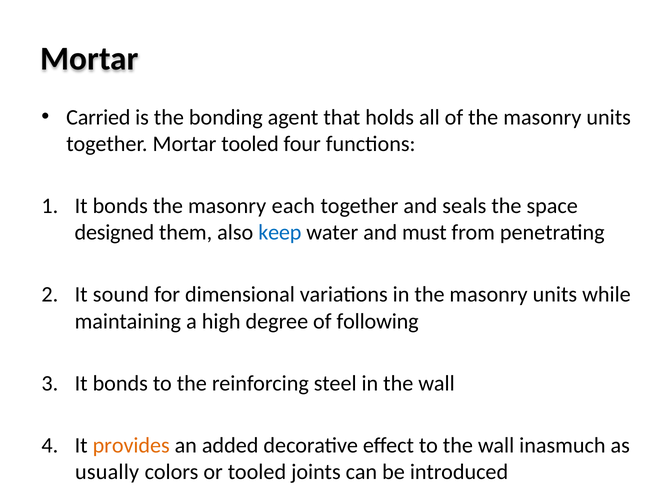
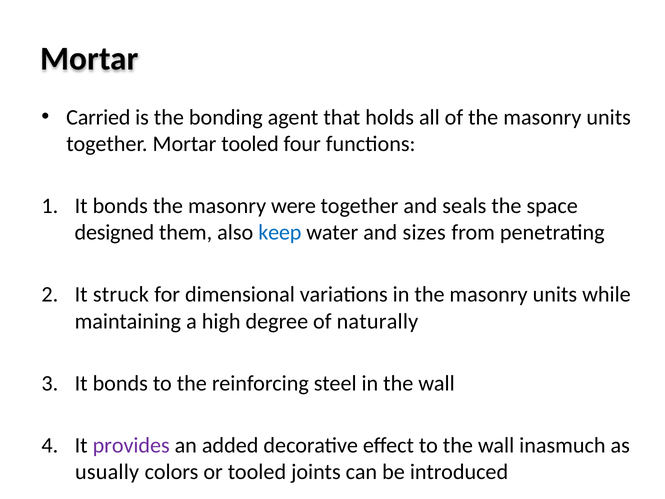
each: each -> were
must: must -> sizes
sound: sound -> struck
following: following -> naturally
provides colour: orange -> purple
